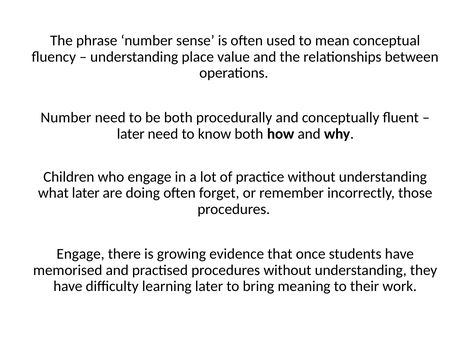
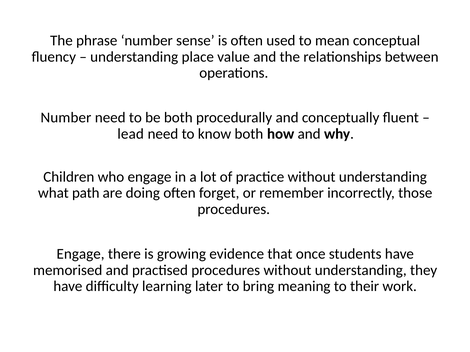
later at (131, 134): later -> lead
what later: later -> path
